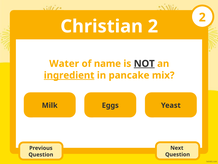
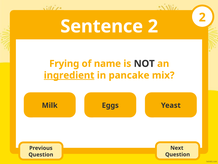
Christian: Christian -> Sentence
Water: Water -> Frying
NOT underline: present -> none
